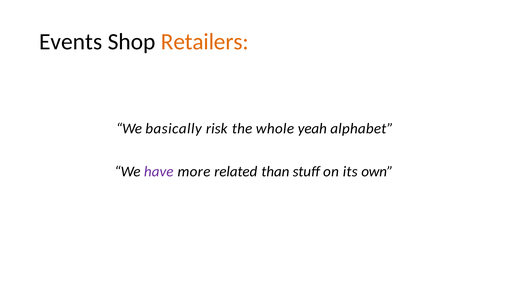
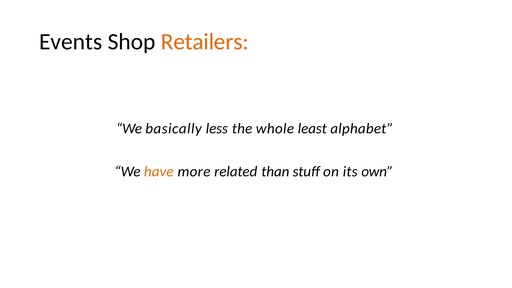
risk: risk -> less
yeah: yeah -> least
have colour: purple -> orange
